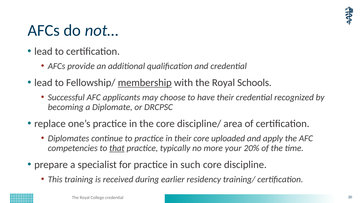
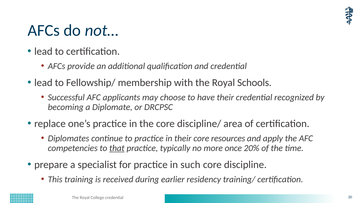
membership underline: present -> none
uploaded: uploaded -> resources
your: your -> once
